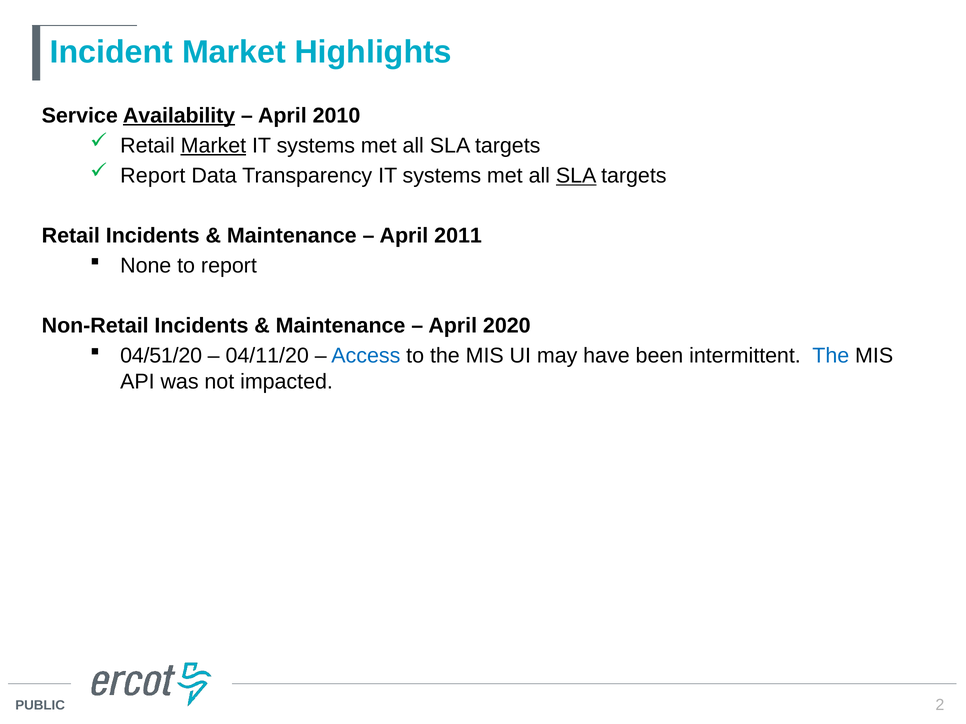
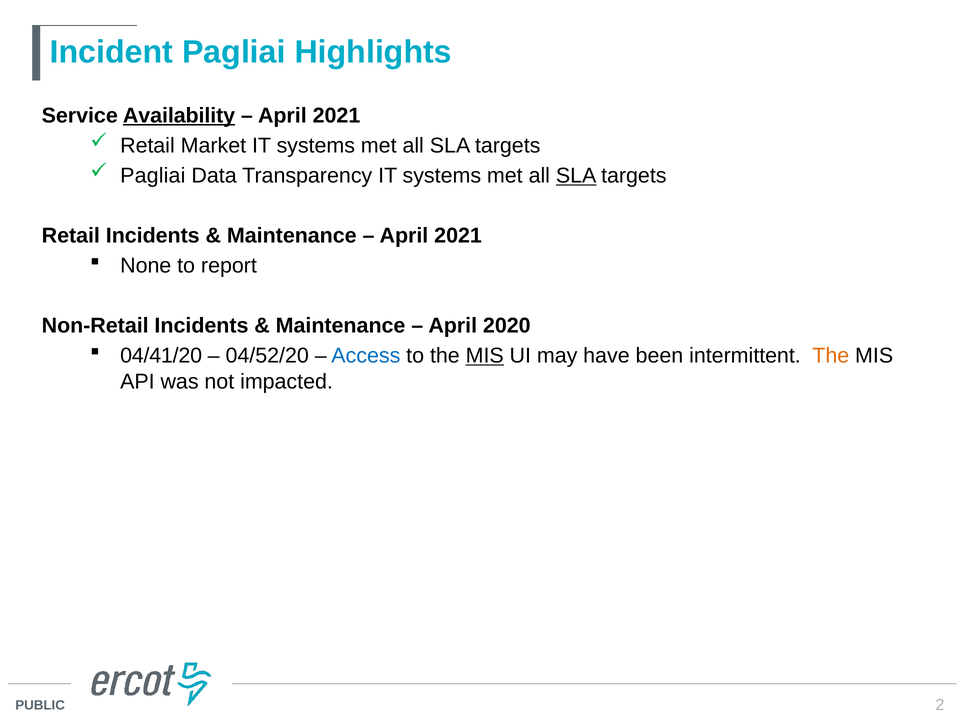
Incident Market: Market -> Pagliai
2010 at (336, 116): 2010 -> 2021
Market at (213, 146) underline: present -> none
Report at (153, 176): Report -> Pagliai
2011 at (458, 236): 2011 -> 2021
04/51/20: 04/51/20 -> 04/41/20
04/11/20: 04/11/20 -> 04/52/20
MIS at (485, 356) underline: none -> present
The at (831, 356) colour: blue -> orange
